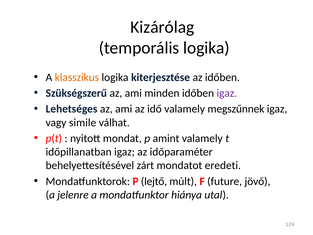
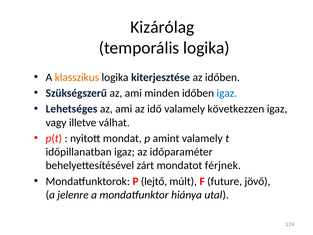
igaz at (227, 93) colour: purple -> blue
megszűnnek: megszűnnek -> következzen
simile: simile -> illetve
eredeti: eredeti -> férjnek
